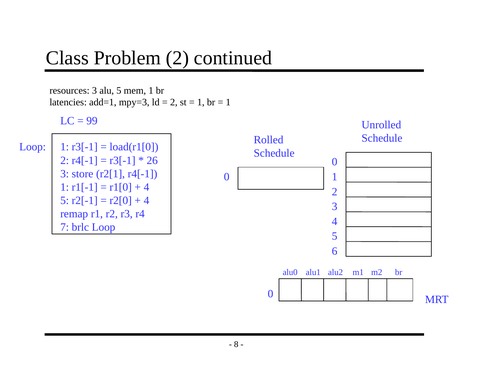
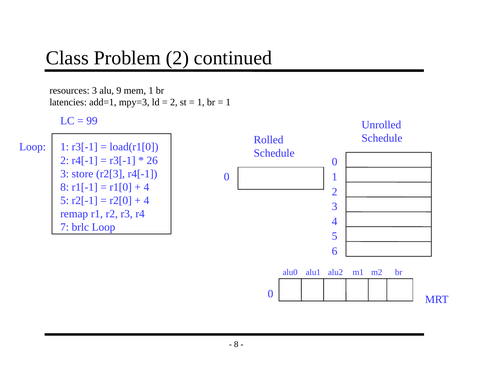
alu 5: 5 -> 9
r2[1: r2[1 -> r2[3
1 at (65, 187): 1 -> 8
